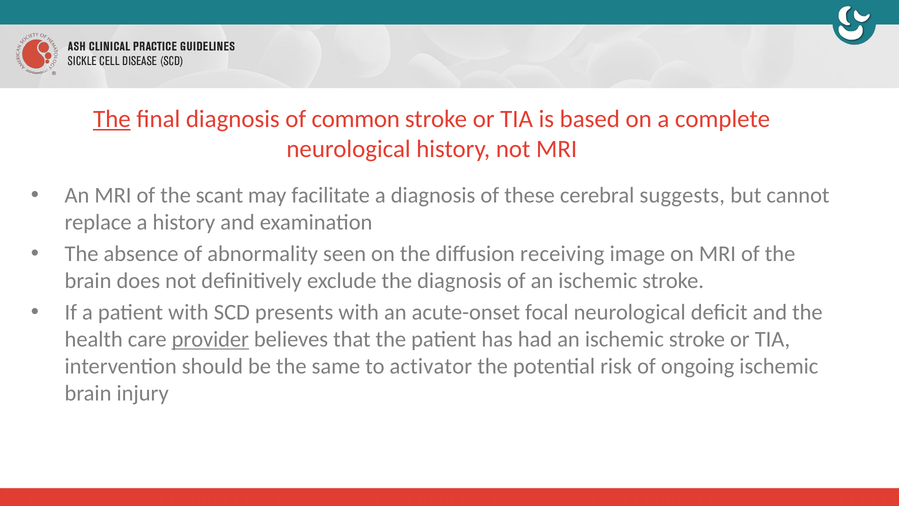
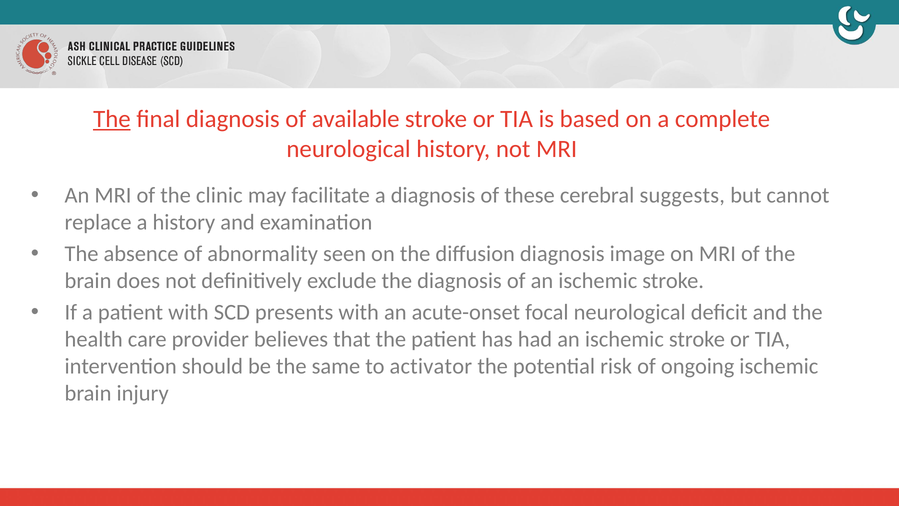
common: common -> available
scant: scant -> clinic
diffusion receiving: receiving -> diagnosis
provider underline: present -> none
